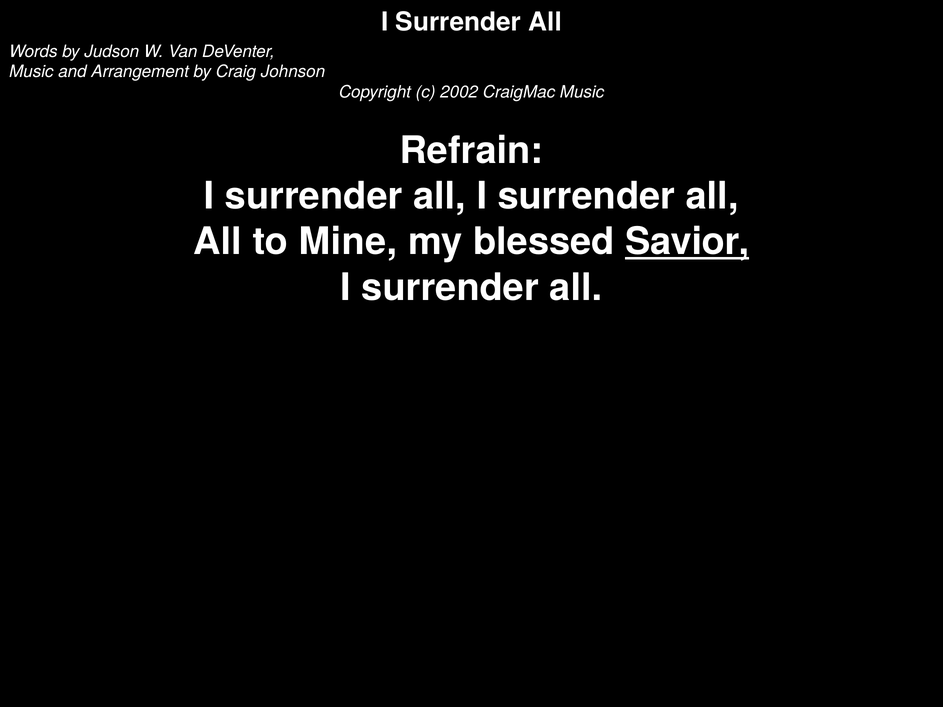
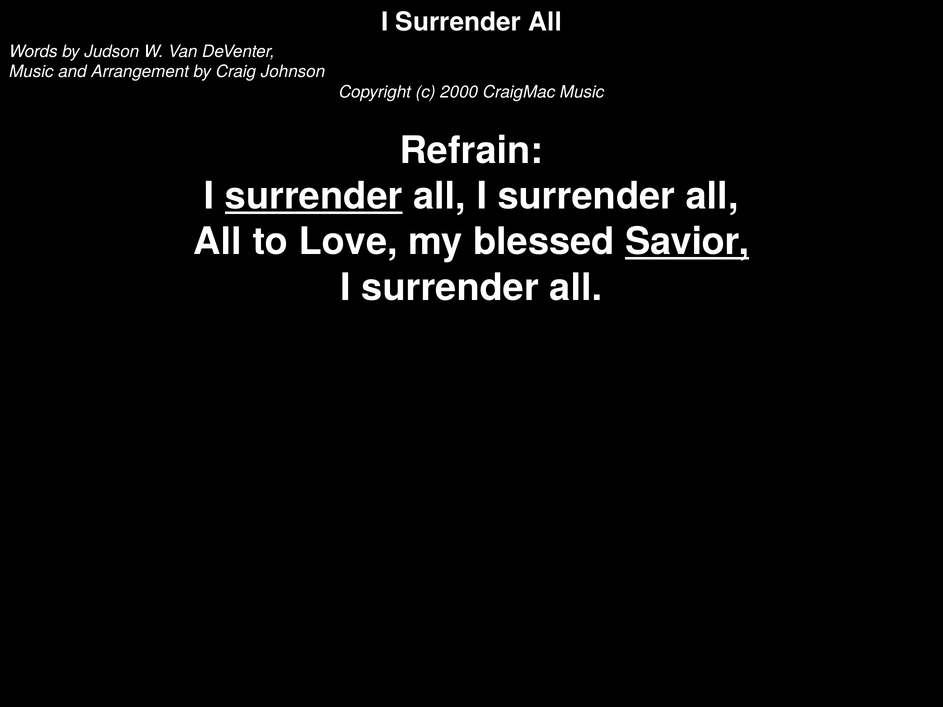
2002: 2002 -> 2000
surrender at (314, 196) underline: none -> present
Mine: Mine -> Love
